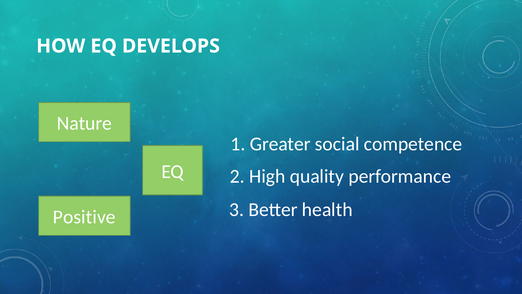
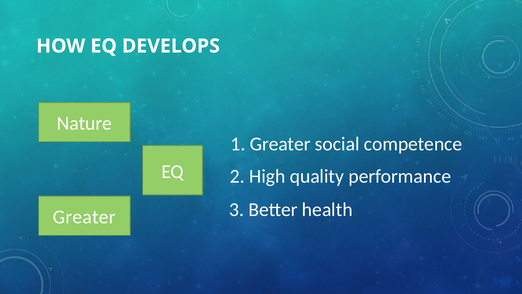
Positive at (84, 217): Positive -> Greater
